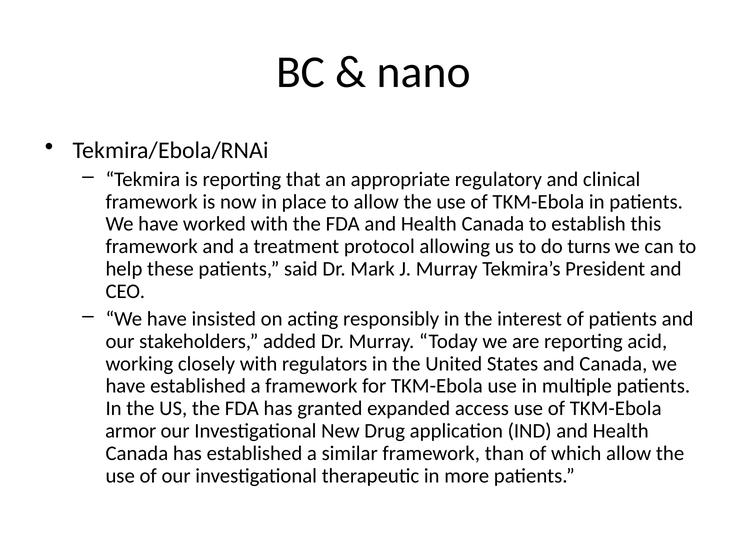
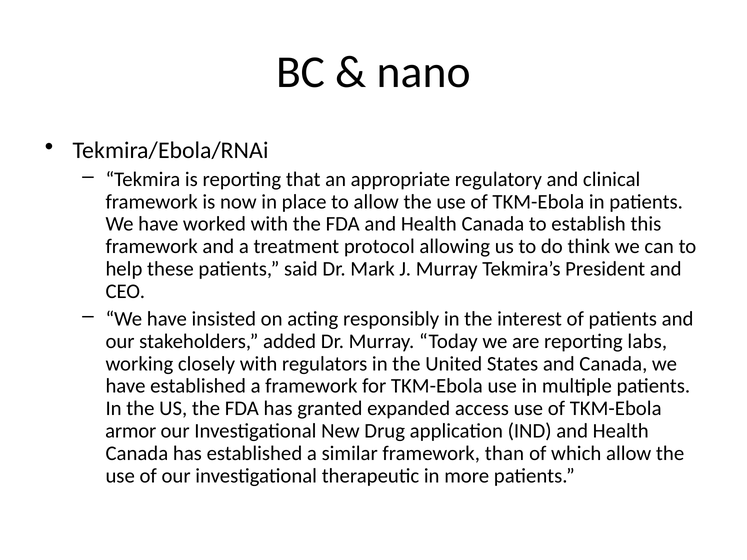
turns: turns -> think
acid: acid -> labs
